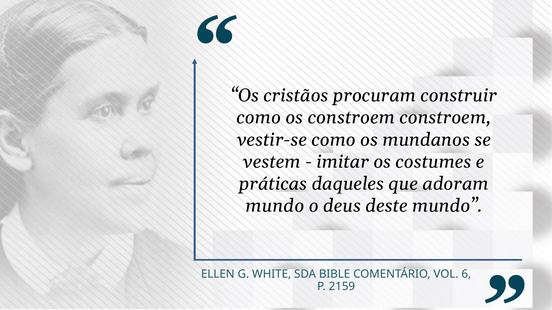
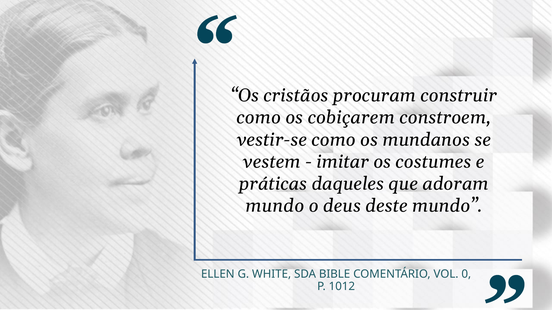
os constroem: constroem -> cobiçarem
6: 6 -> 0
2159: 2159 -> 1012
